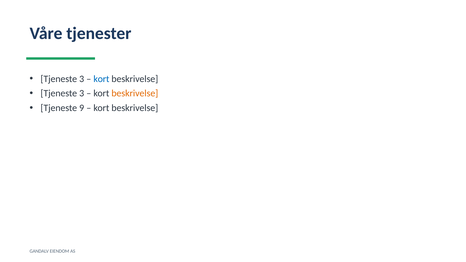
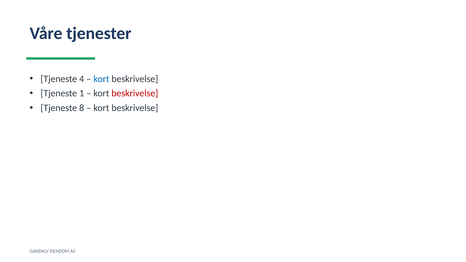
3 at (82, 79): 3 -> 4
3 at (82, 93): 3 -> 1
beskrivelse at (135, 93) colour: orange -> red
9: 9 -> 8
